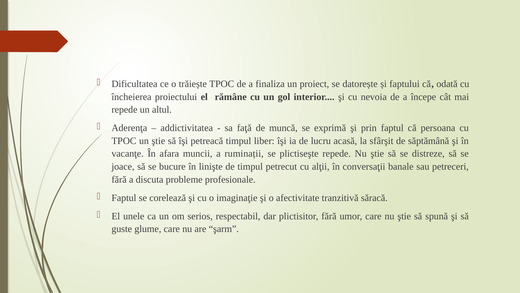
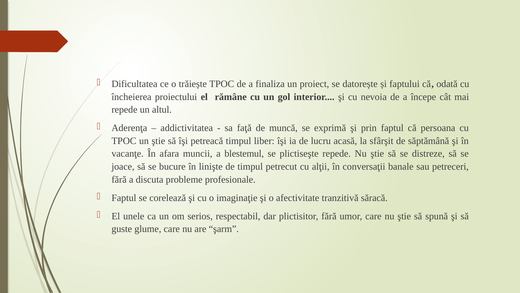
ruminații: ruminații -> blestemul
